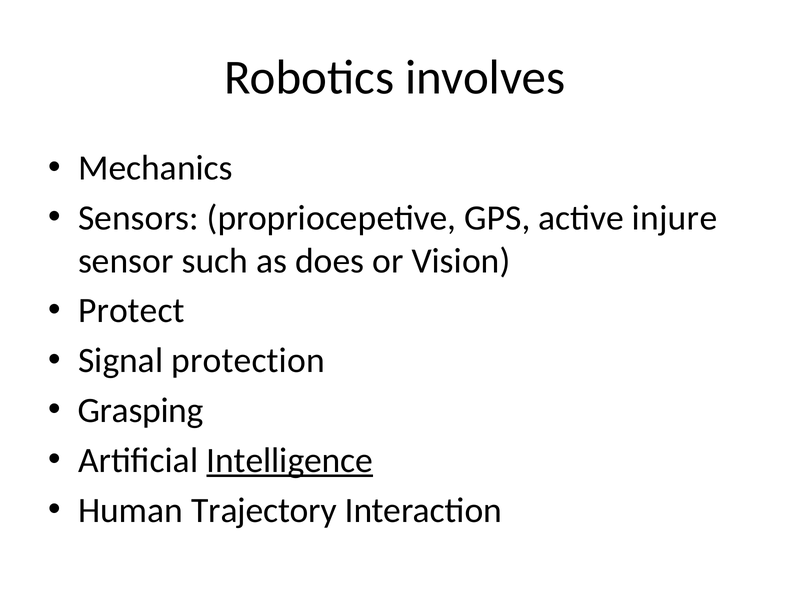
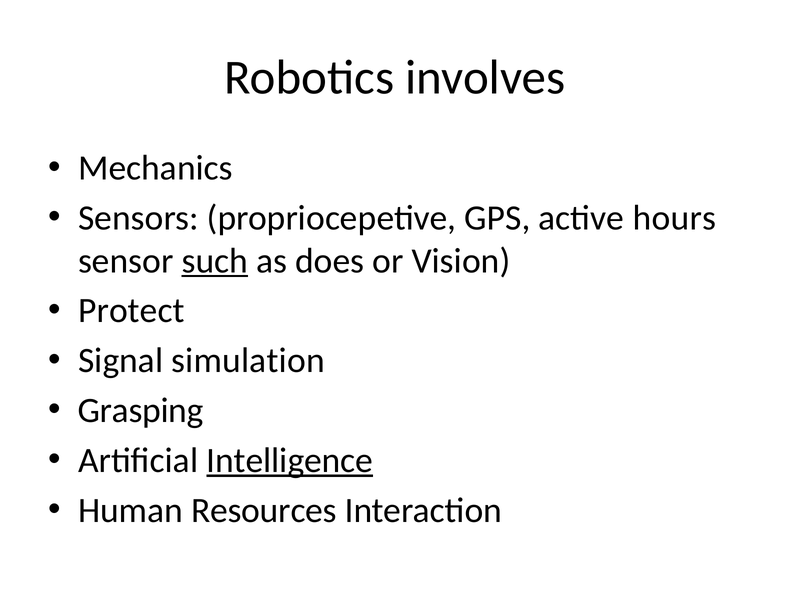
injure: injure -> hours
such underline: none -> present
protection: protection -> simulation
Trajectory: Trajectory -> Resources
